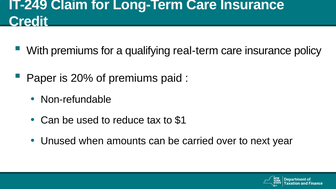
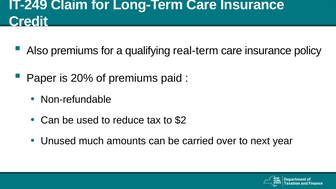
With: With -> Also
$1: $1 -> $2
when: when -> much
